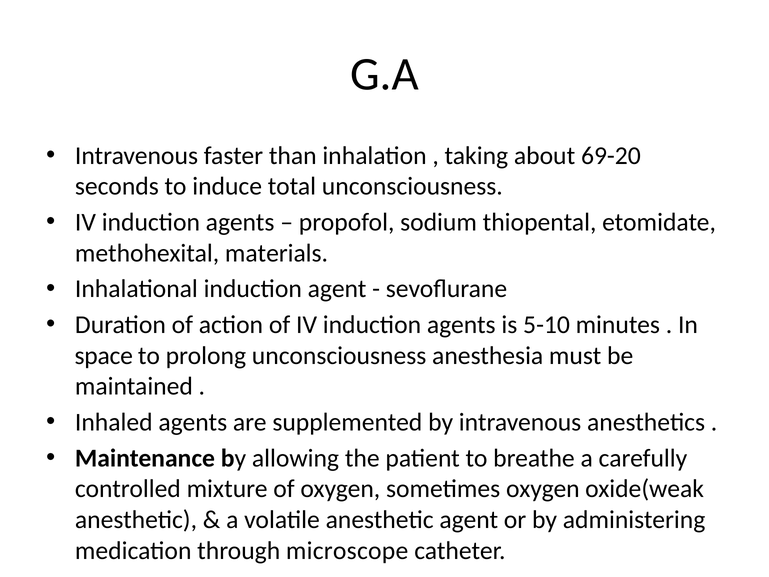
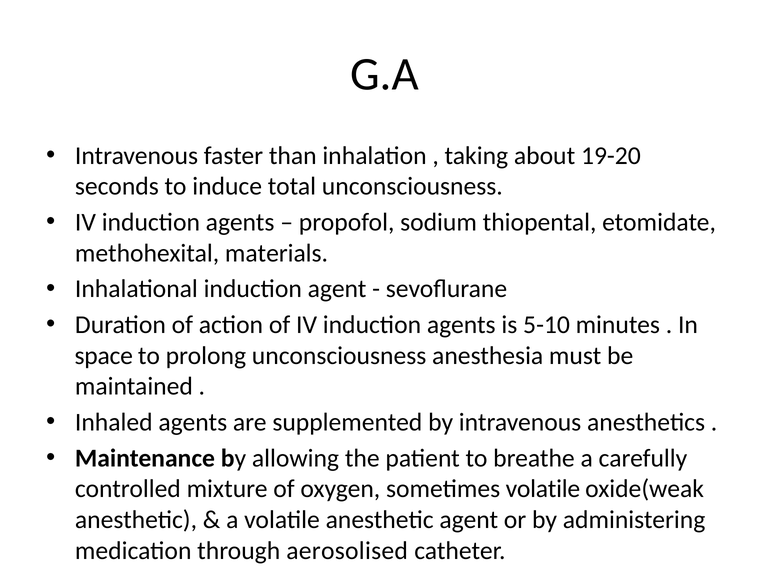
69-20: 69-20 -> 19-20
sometimes oxygen: oxygen -> volatile
microscope: microscope -> aerosolised
